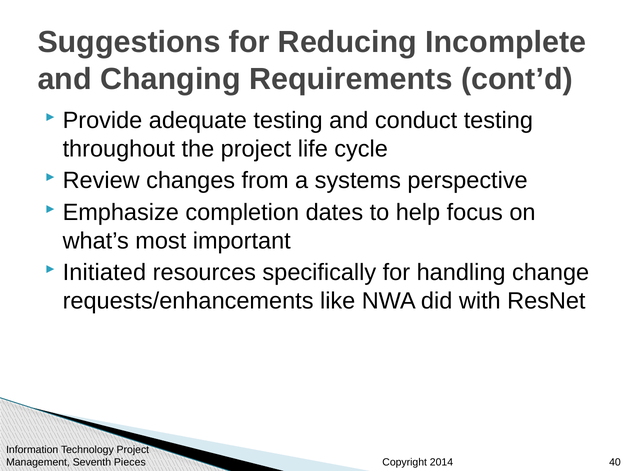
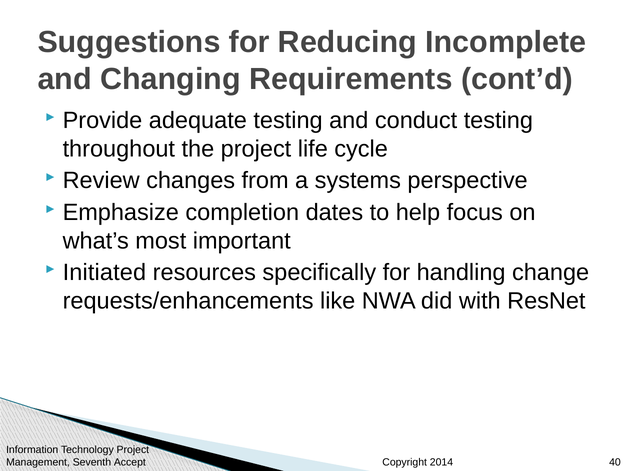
Pieces: Pieces -> Accept
